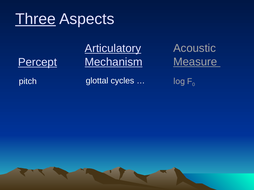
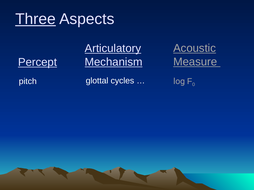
Acoustic underline: none -> present
